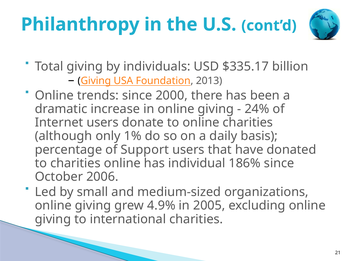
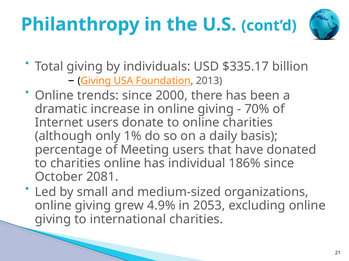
24%: 24% -> 70%
Support: Support -> Meeting
2006: 2006 -> 2081
2005: 2005 -> 2053
